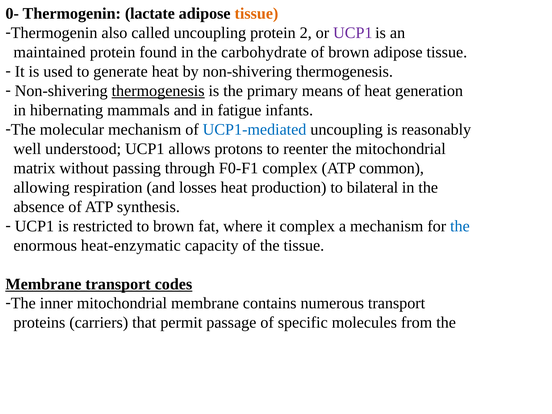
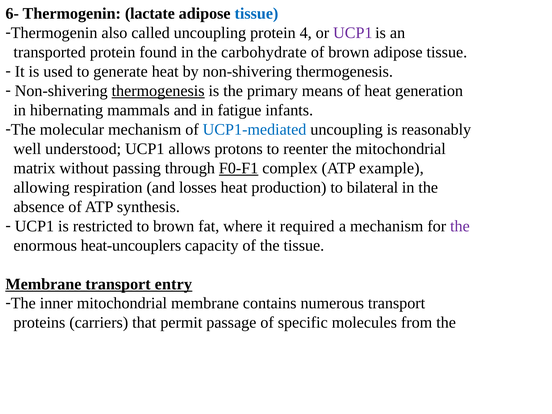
0-: 0- -> 6-
tissue at (256, 14) colour: orange -> blue
2: 2 -> 4
maintained: maintained -> transported
F0-F1 underline: none -> present
common: common -> example
it complex: complex -> required
the at (460, 226) colour: blue -> purple
heat-enzymatic: heat-enzymatic -> heat-uncouplers
codes: codes -> entry
